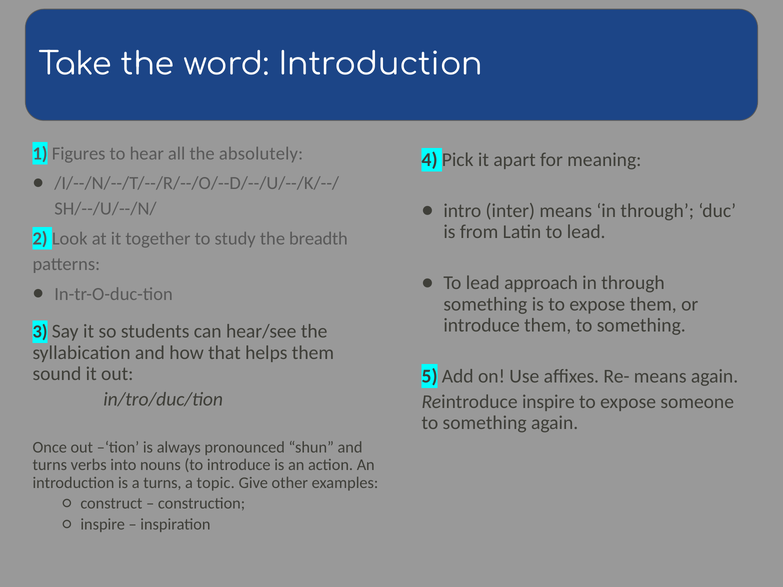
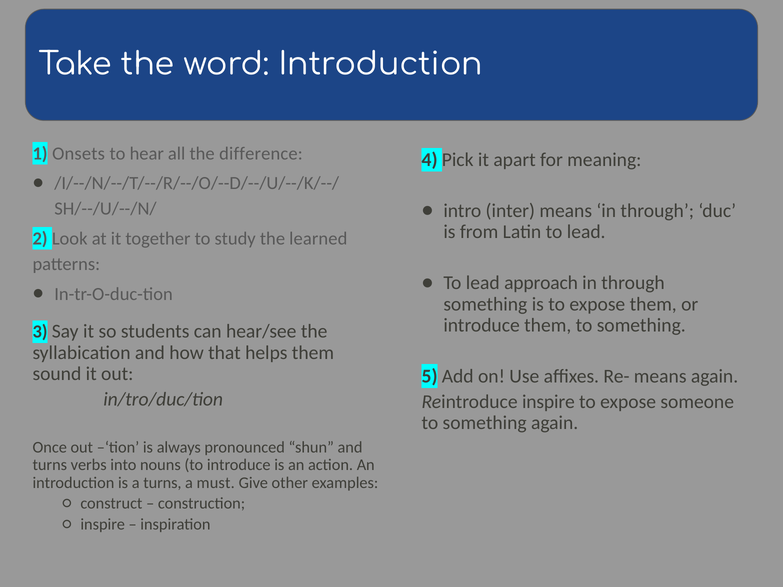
Figures: Figures -> Onsets
absolutely: absolutely -> difference
breadth: breadth -> learned
topic: topic -> must
